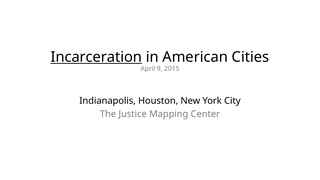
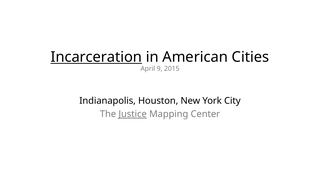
Justice underline: none -> present
